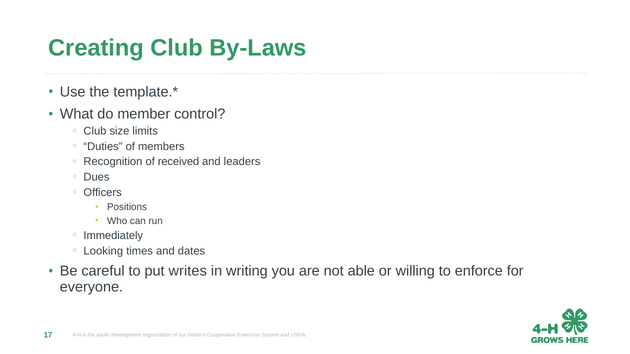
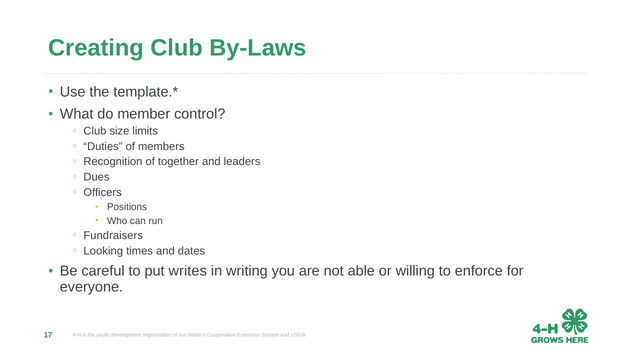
received: received -> together
Immediately: Immediately -> Fundraisers
